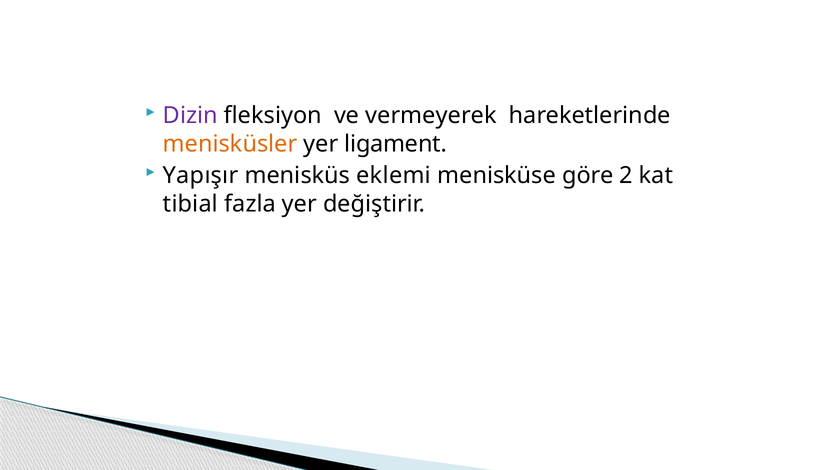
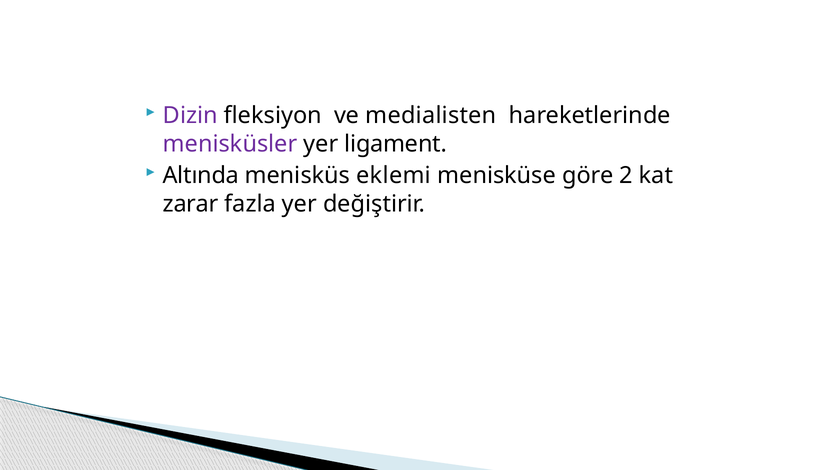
vermeyerek: vermeyerek -> medialisten
menisküsler colour: orange -> purple
Yapışır: Yapışır -> Altında
tibial: tibial -> zarar
